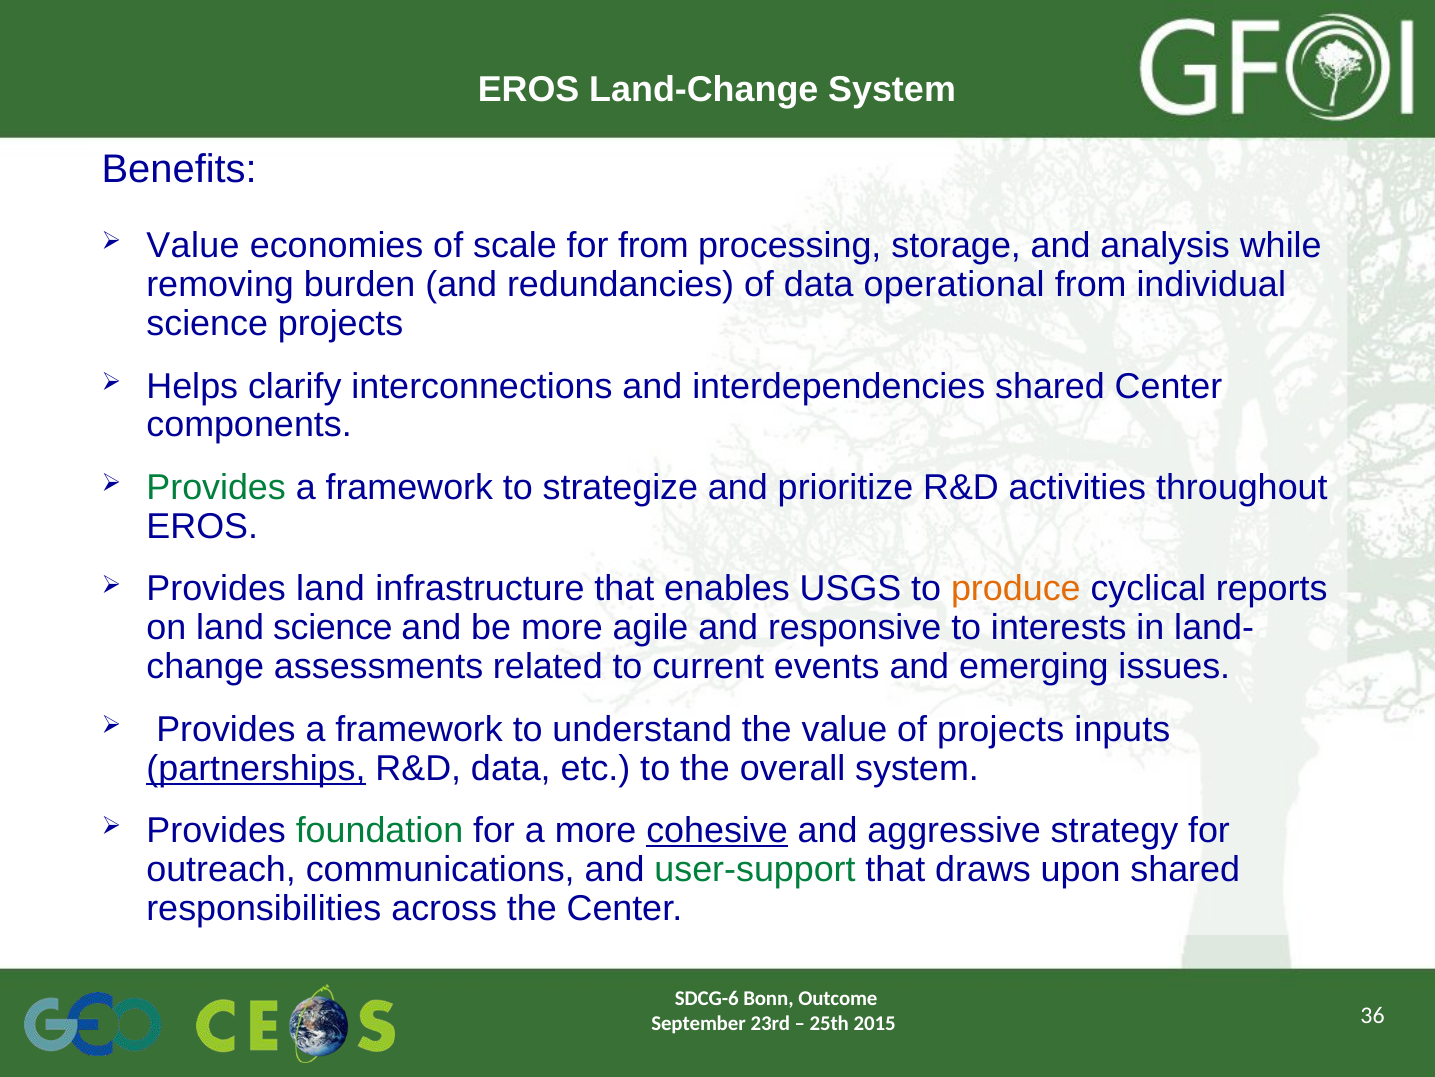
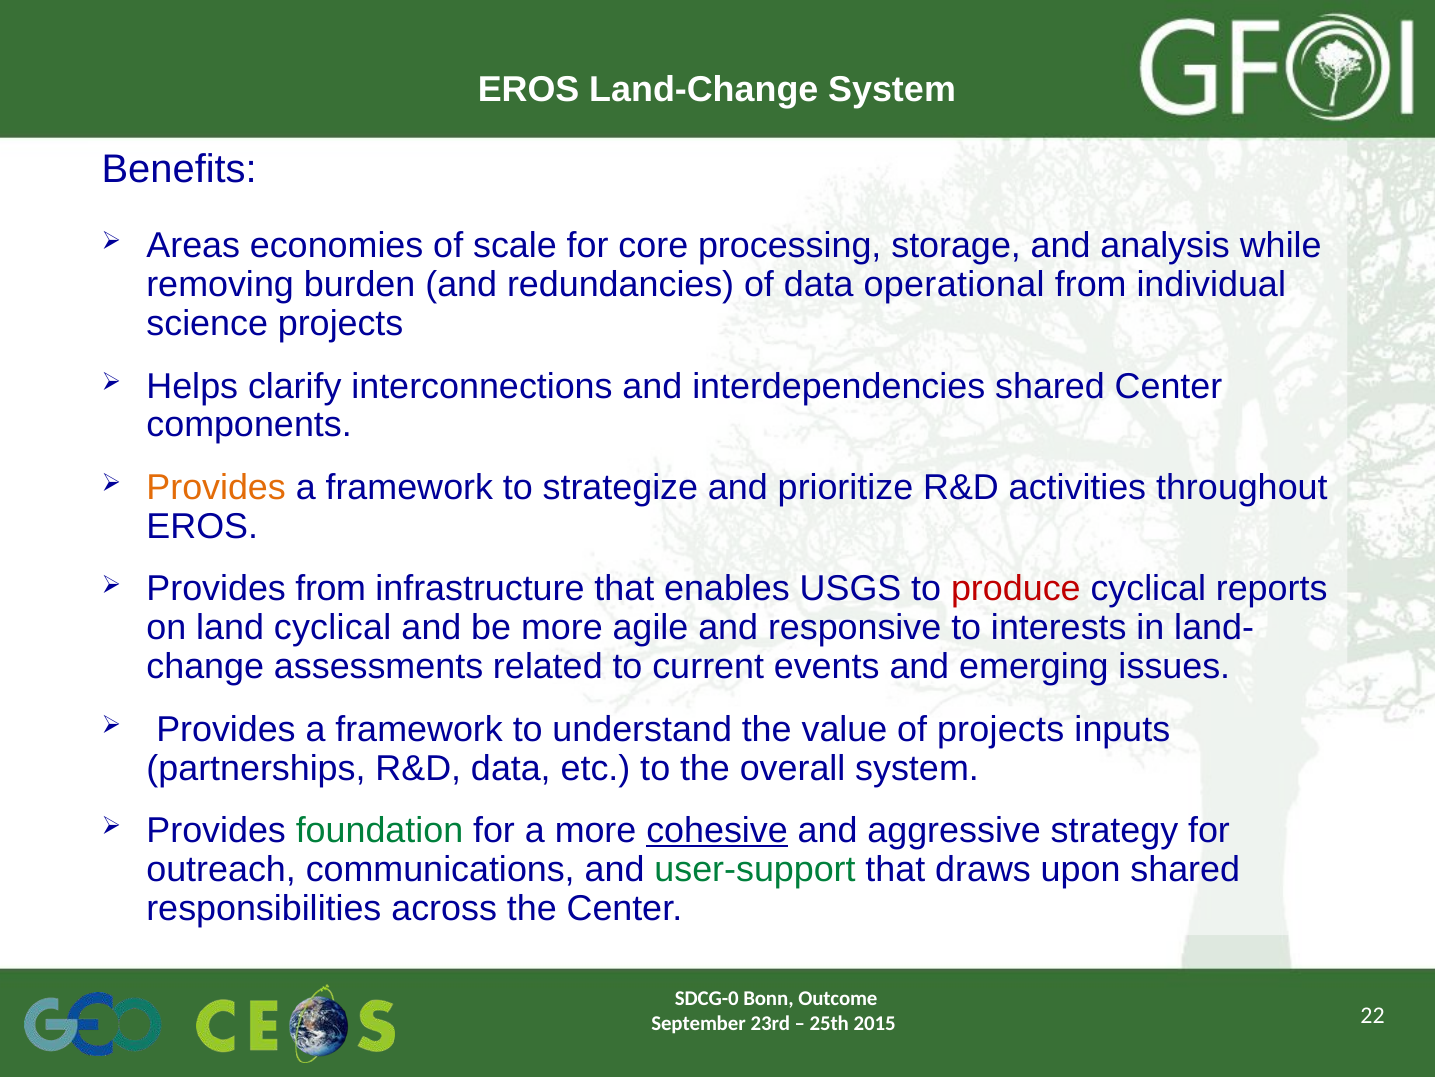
Value at (193, 246): Value -> Areas
for from: from -> core
Provides at (216, 487) colour: green -> orange
Provides land: land -> from
produce colour: orange -> red
land science: science -> cyclical
partnerships underline: present -> none
SDCG-6: SDCG-6 -> SDCG-0
36: 36 -> 22
